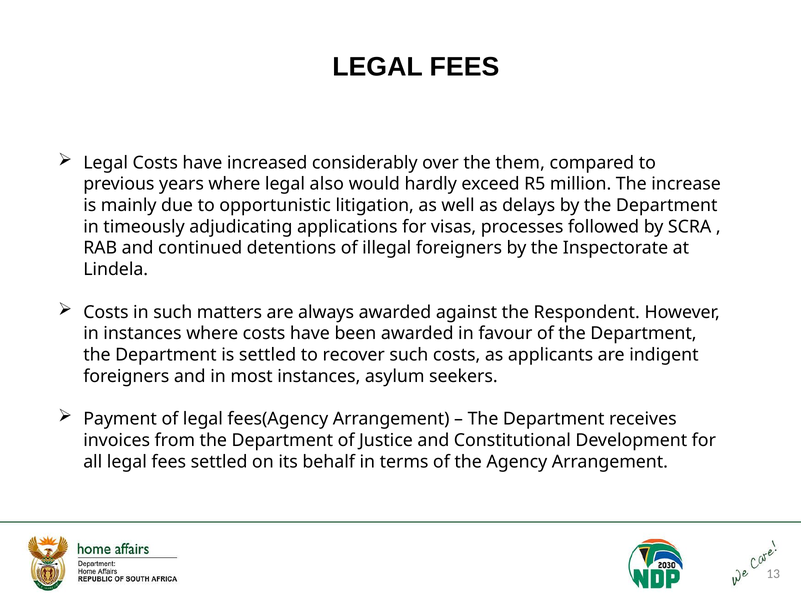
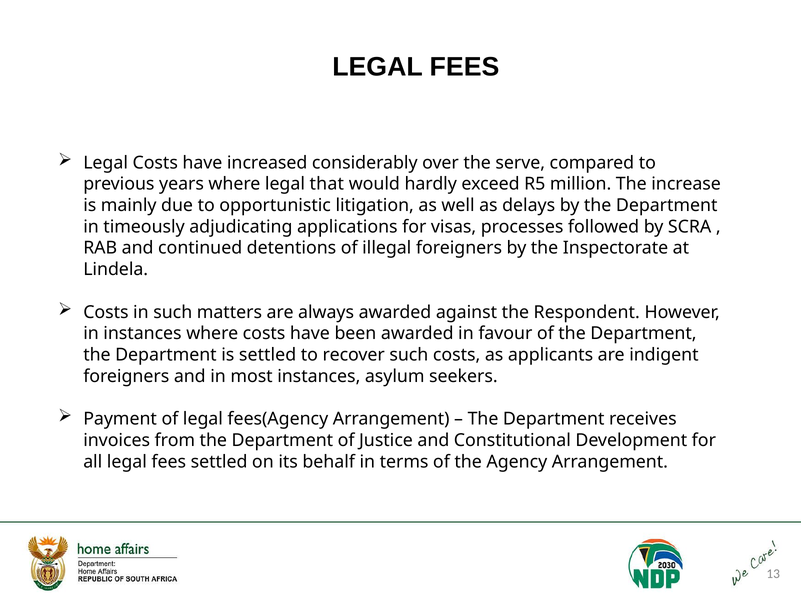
them: them -> serve
also: also -> that
